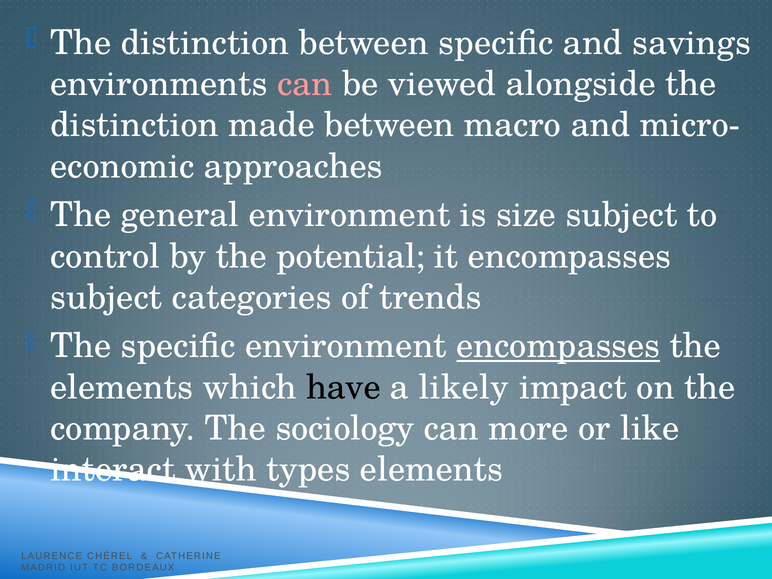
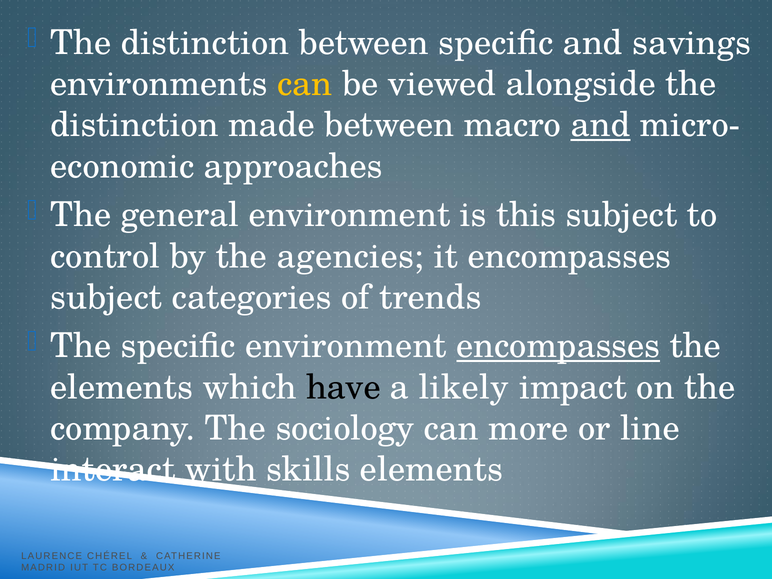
can at (305, 84) colour: pink -> yellow
and at (600, 125) underline: none -> present
size: size -> this
potential: potential -> agencies
like: like -> line
types: types -> skills
